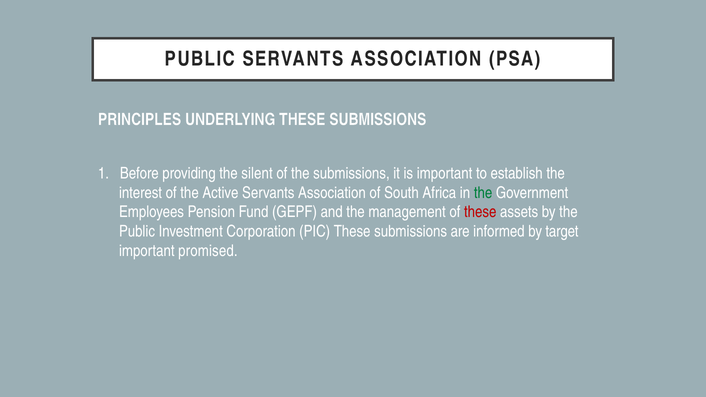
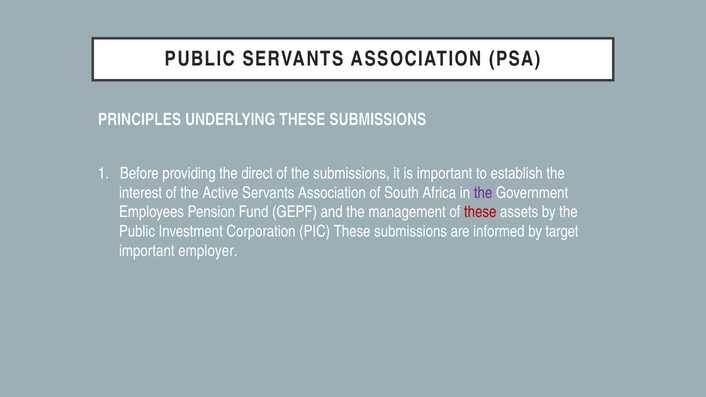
silent: silent -> direct
the at (483, 193) colour: green -> purple
promised: promised -> employer
